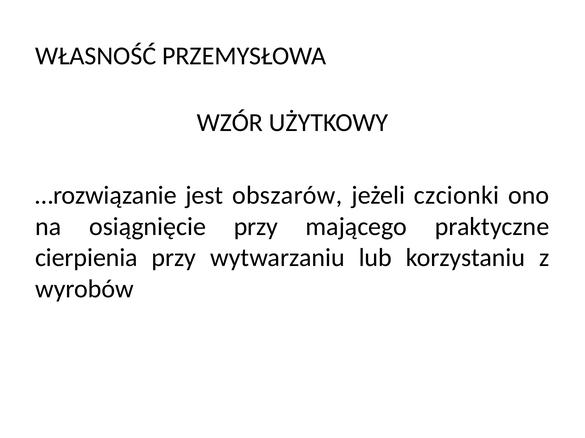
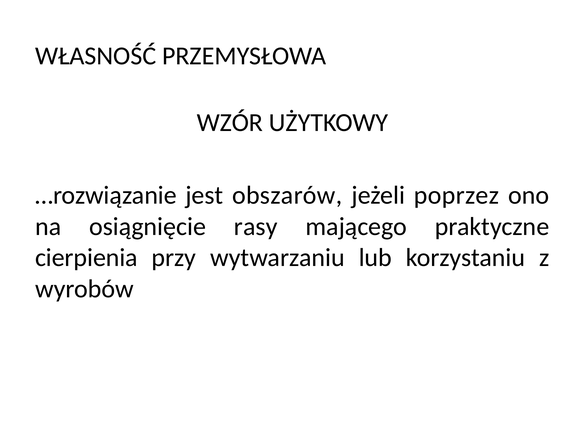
czcionki: czcionki -> poprzez
osiągnięcie przy: przy -> rasy
